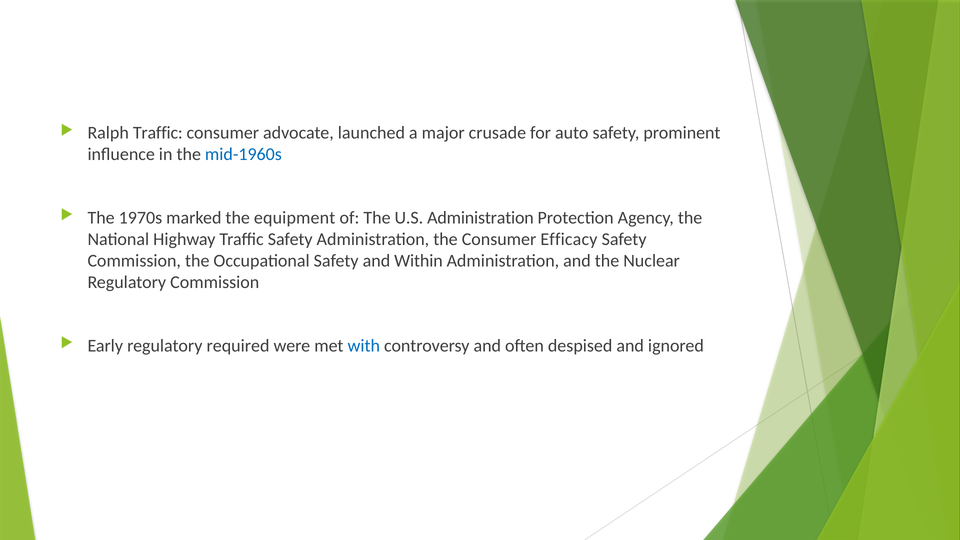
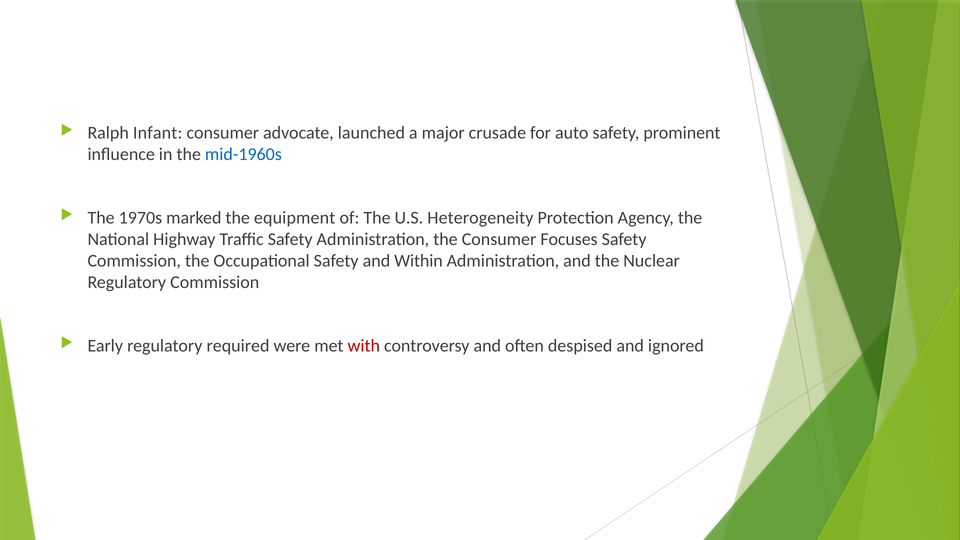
Ralph Traffic: Traffic -> Infant
U.S Administration: Administration -> Heterogeneity
Efficacy: Efficacy -> Focuses
with colour: blue -> red
